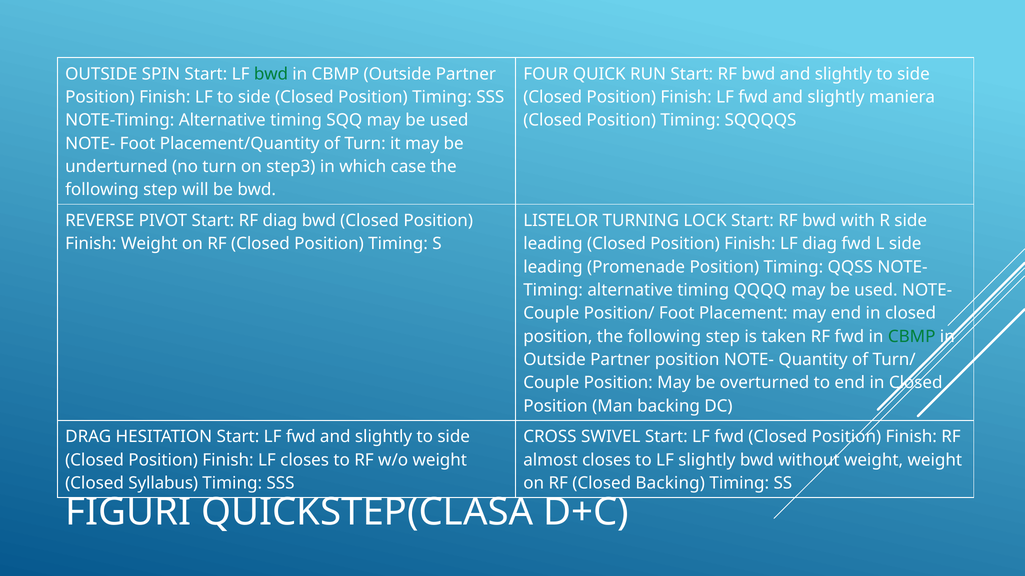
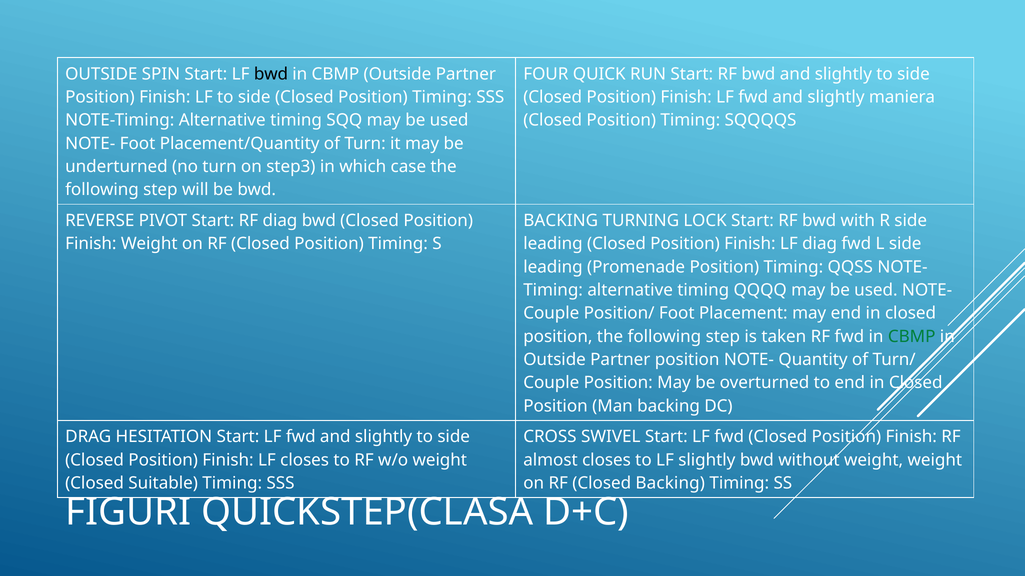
bwd at (271, 74) colour: green -> black
LISTELOR at (561, 221): LISTELOR -> BACKING
Syllabus: Syllabus -> Suitable
